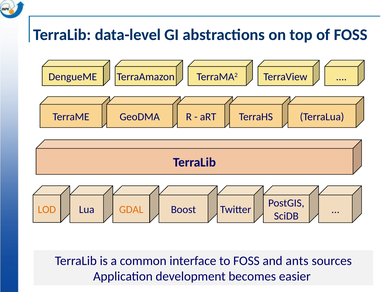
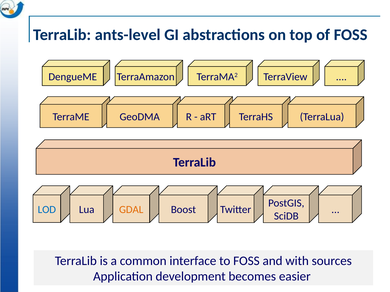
data-level: data-level -> ants-level
LOD colour: orange -> blue
ants: ants -> with
